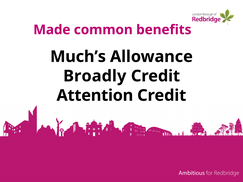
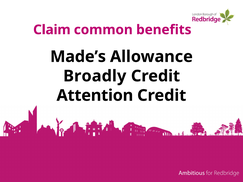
Made: Made -> Claim
Much’s: Much’s -> Made’s
